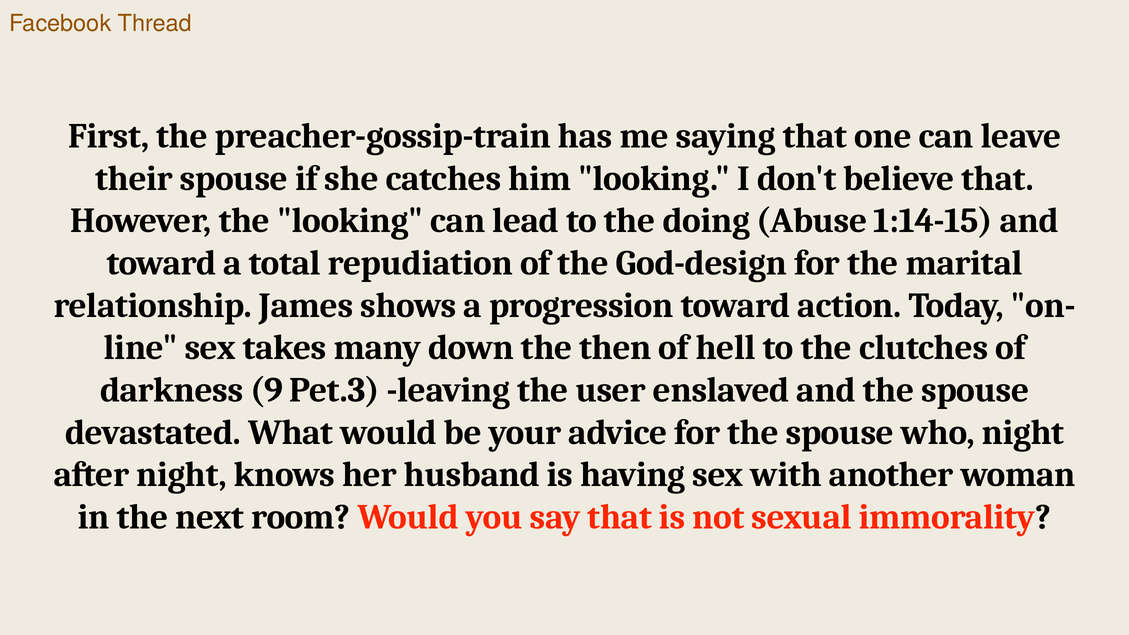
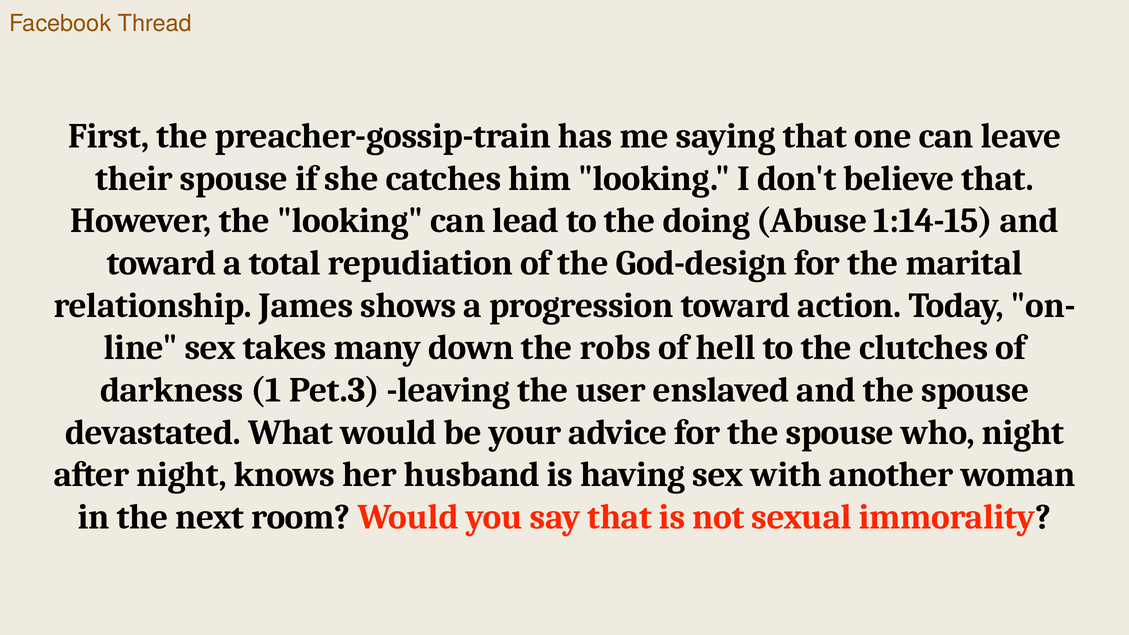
then: then -> robs
9: 9 -> 1
